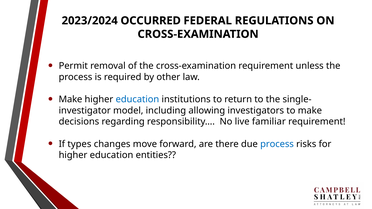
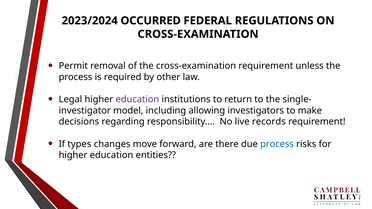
Make at (70, 99): Make -> Legal
education at (137, 99) colour: blue -> purple
familiar: familiar -> records
